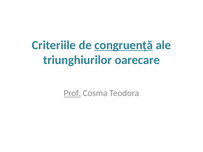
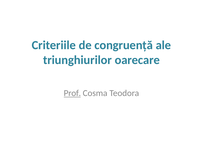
congruență underline: present -> none
